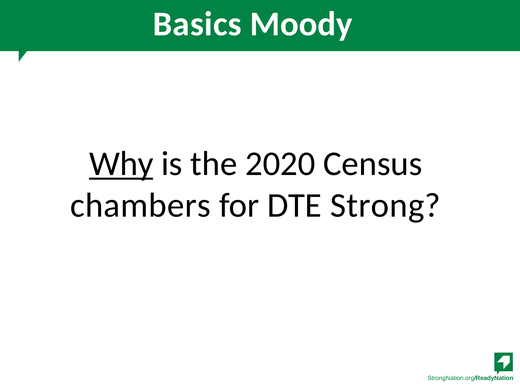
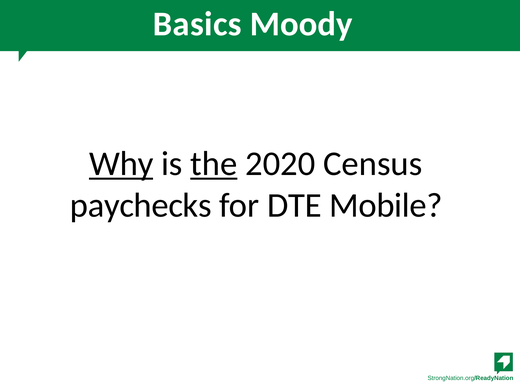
the underline: none -> present
chambers: chambers -> paychecks
Strong: Strong -> Mobile
